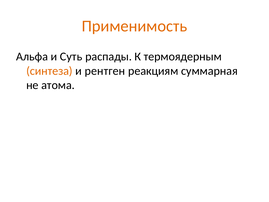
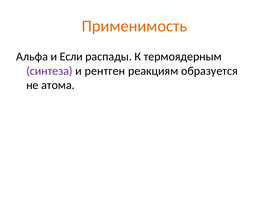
Суть: Суть -> Если
синтеза colour: orange -> purple
суммарная: суммарная -> образуется
